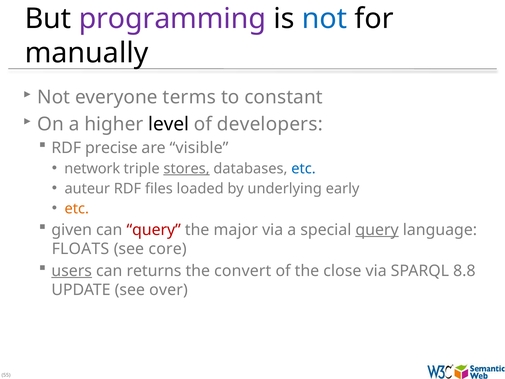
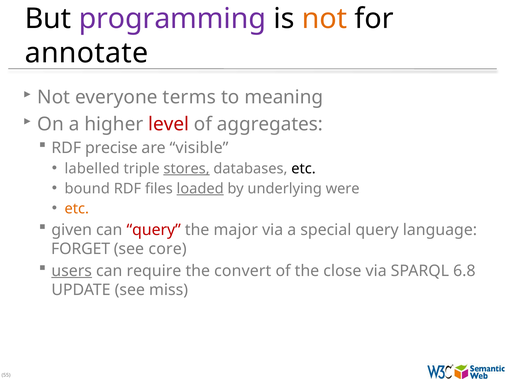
not at (325, 19) colour: blue -> orange
manually: manually -> annotate
constant: constant -> meaning
level colour: black -> red
developers: developers -> aggregates
network: network -> labelled
etc at (304, 168) colour: blue -> black
auteur: auteur -> bound
loaded underline: none -> present
early: early -> were
query at (377, 230) underline: present -> none
FLOATS: FLOATS -> FORGET
returns: returns -> require
8.8: 8.8 -> 6.8
over: over -> miss
